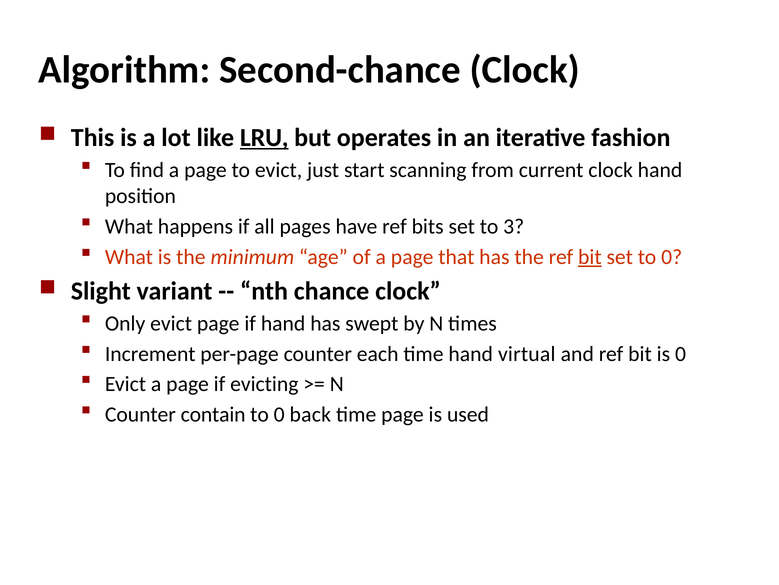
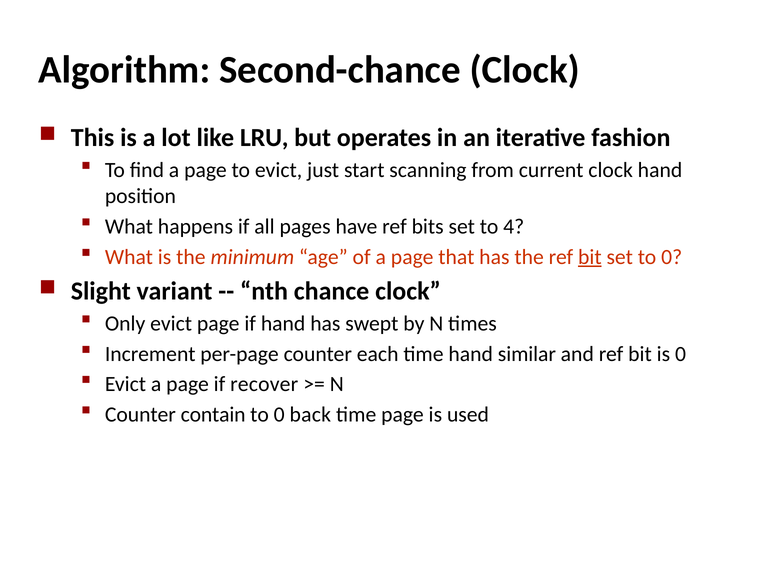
LRU underline: present -> none
3: 3 -> 4
virtual: virtual -> similar
evicting: evicting -> recover
